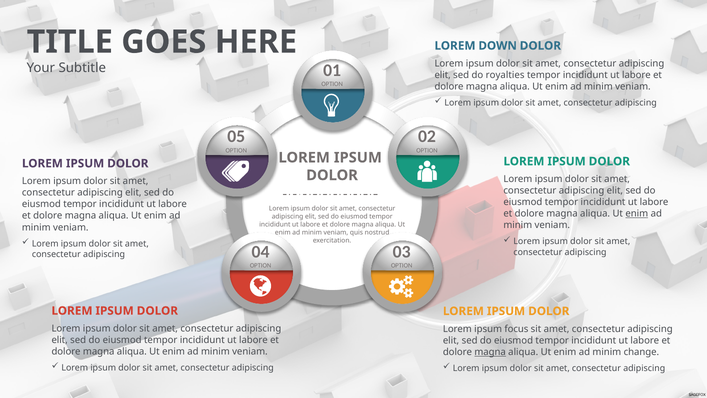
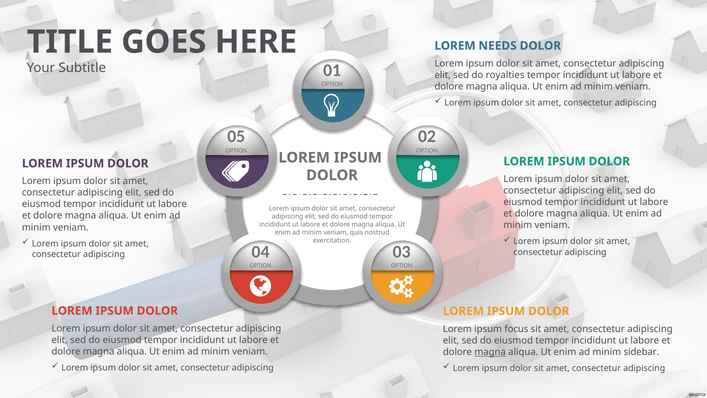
DOWN: DOWN -> NEEDS
enim at (637, 214) underline: present -> none
change: change -> sidebar
